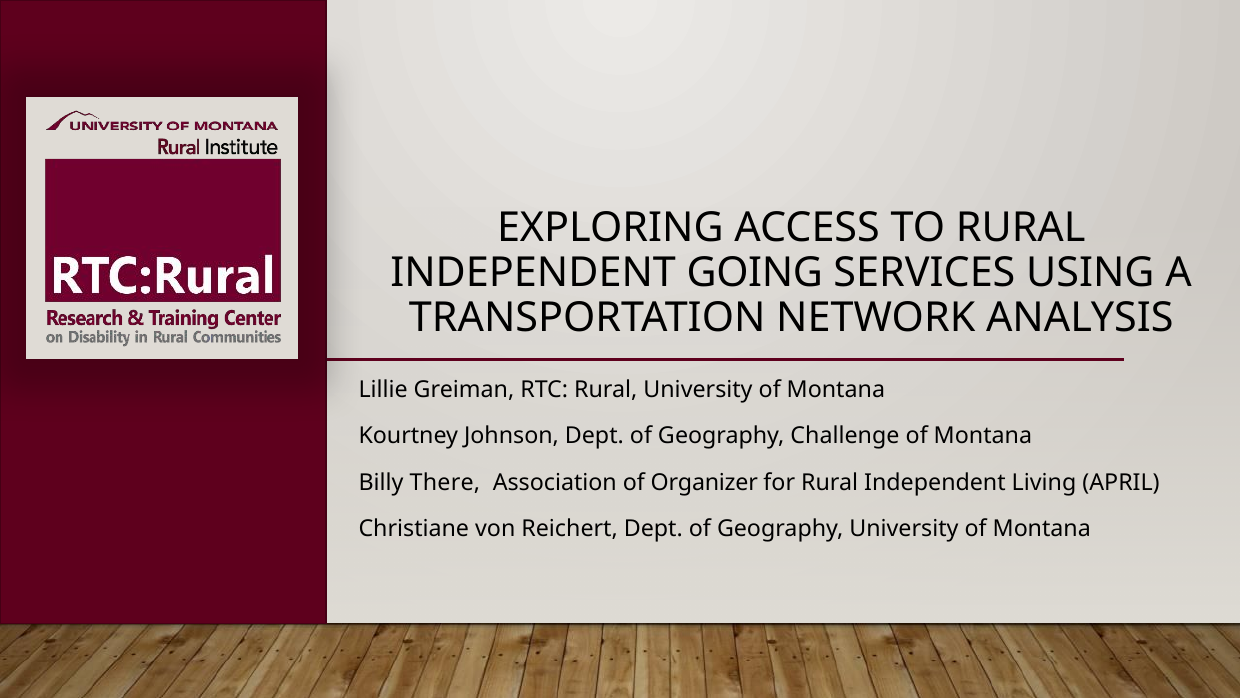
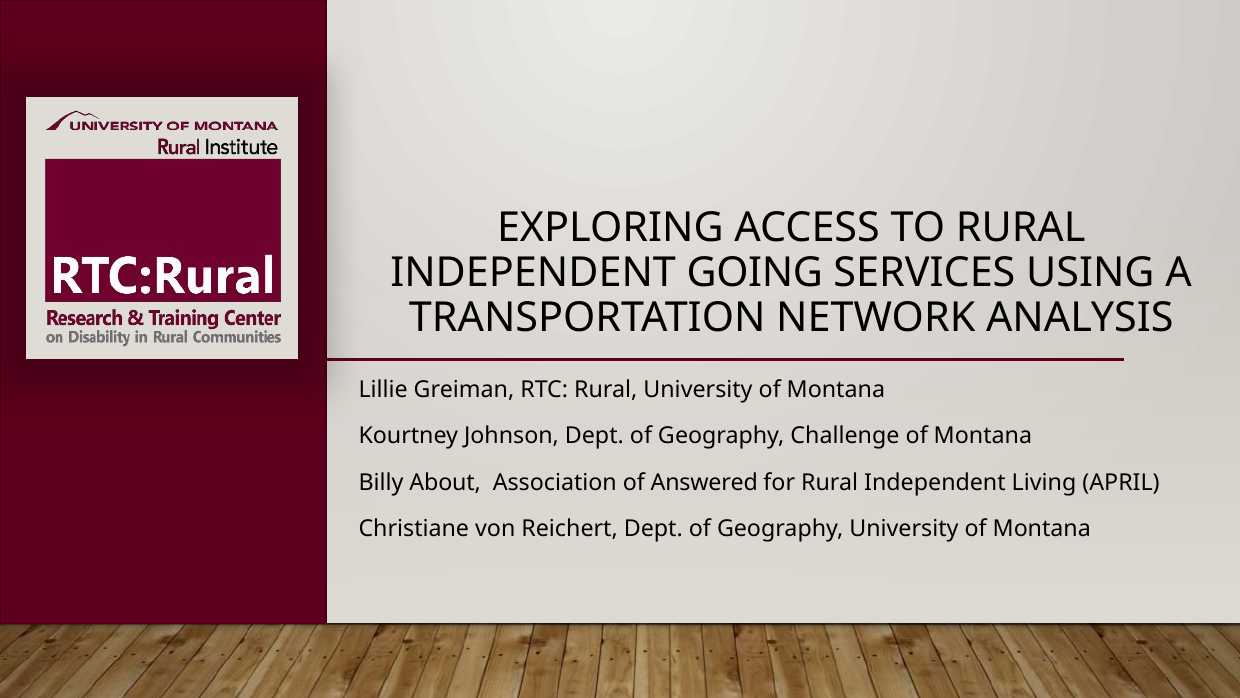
There: There -> About
Organizer: Organizer -> Answered
